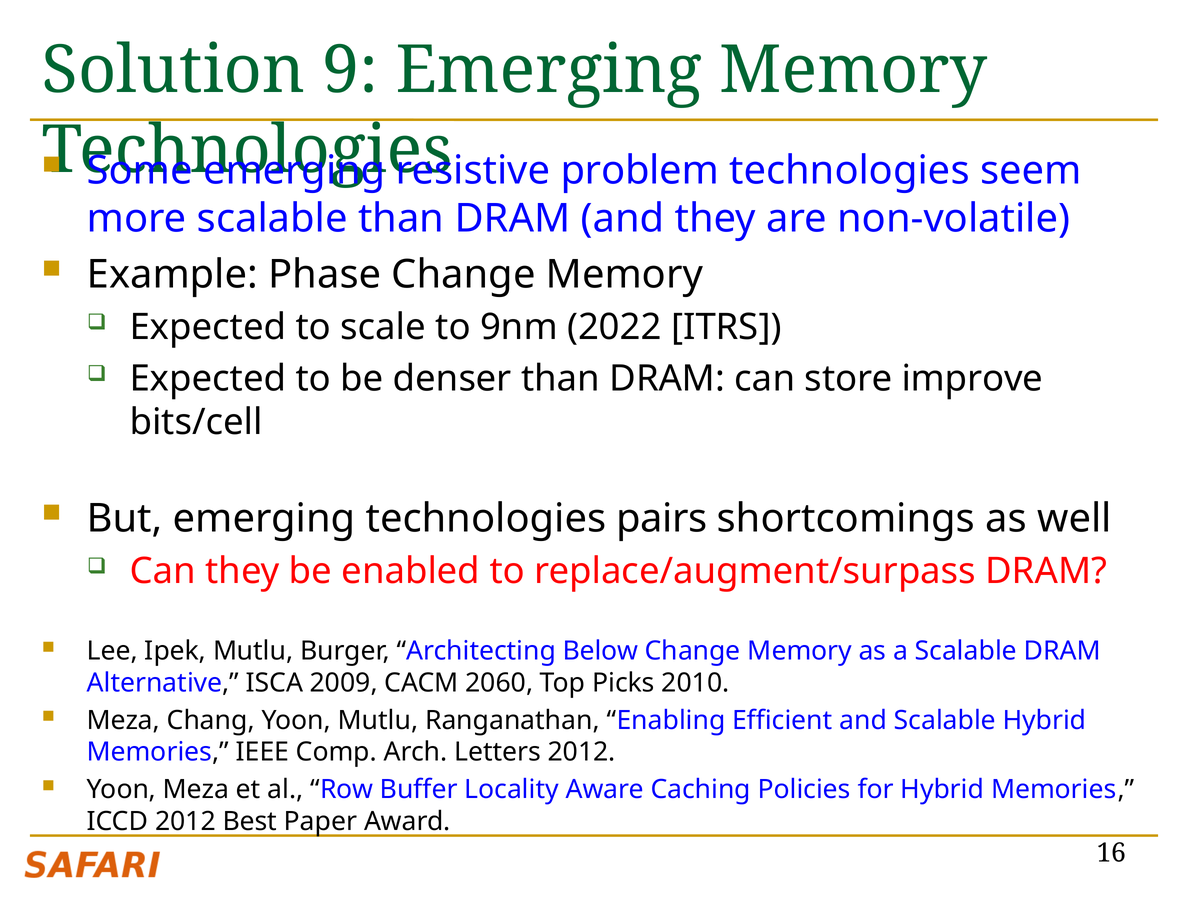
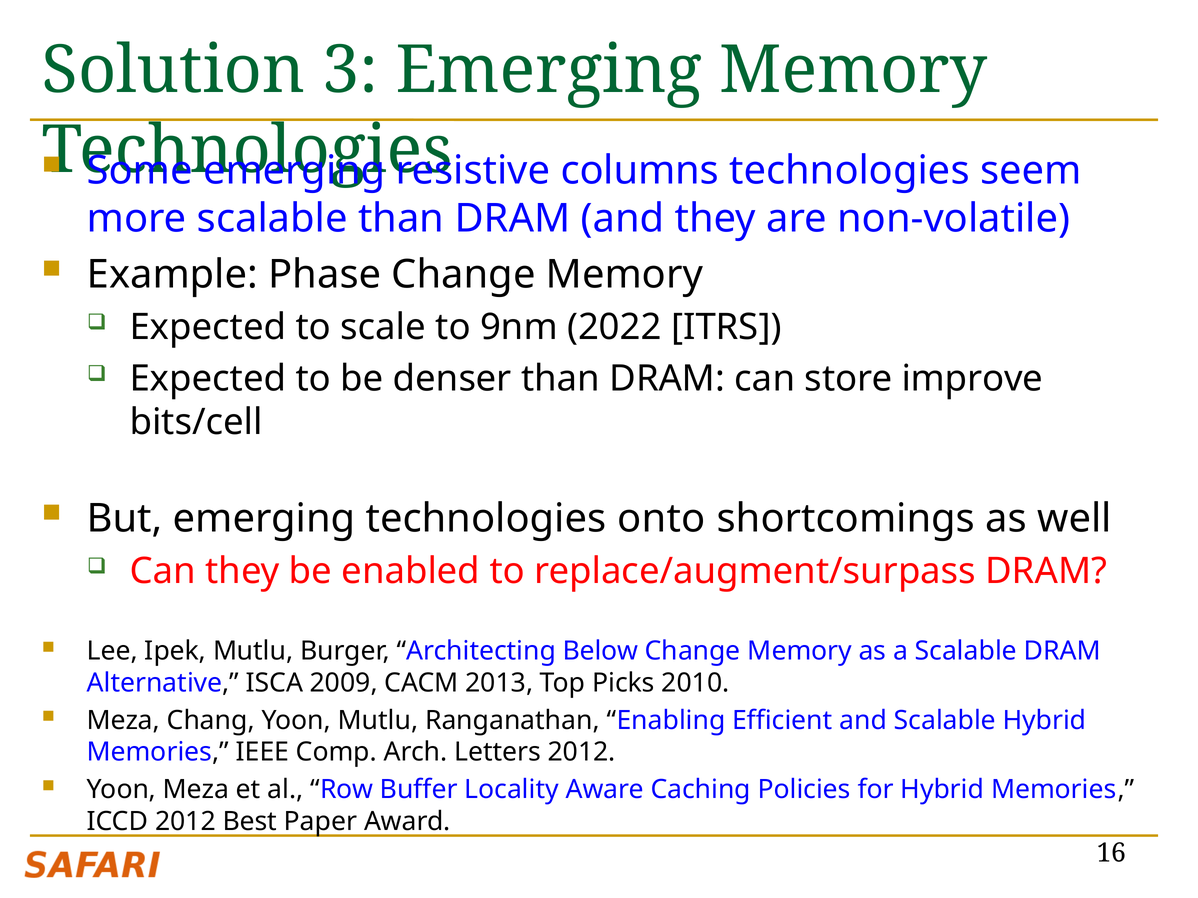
9: 9 -> 3
problem: problem -> columns
pairs: pairs -> onto
2060: 2060 -> 2013
